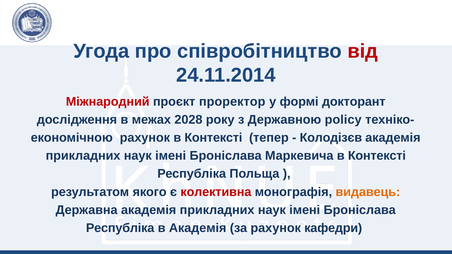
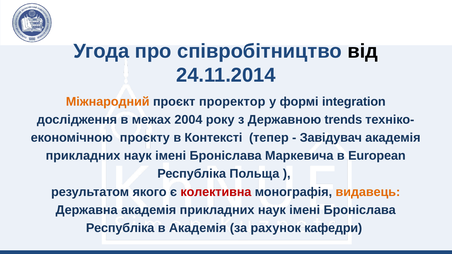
від colour: red -> black
Міжнародний colour: red -> orange
докторант: докторант -> integration
2028: 2028 -> 2004
policy: policy -> trends
рахунок at (145, 138): рахунок -> проєкту
Колодізєв: Колодізєв -> Завідувач
Маркевича в Контексті: Контексті -> European
